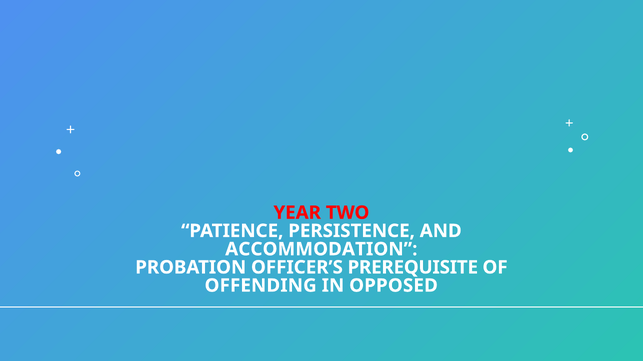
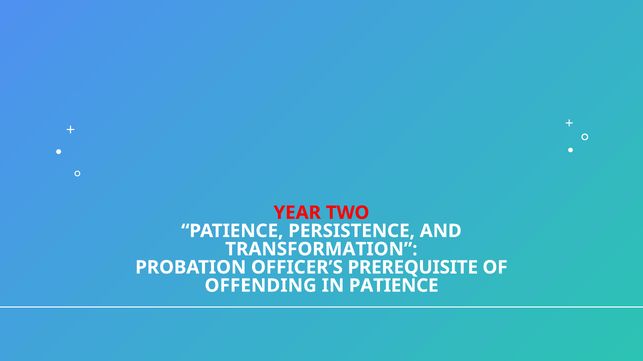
ACCOMMODATION: ACCOMMODATION -> TRANSFORMATION
IN OPPOSED: OPPOSED -> PATIENCE
